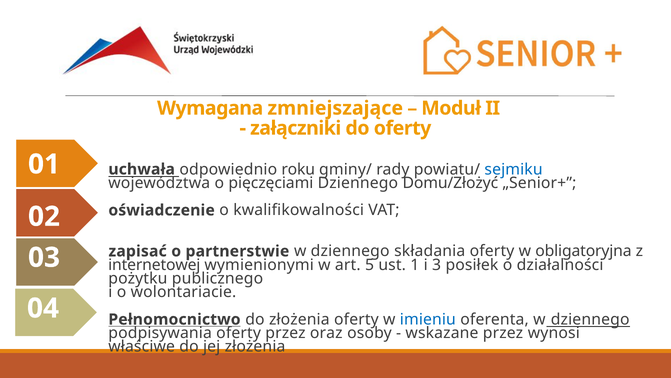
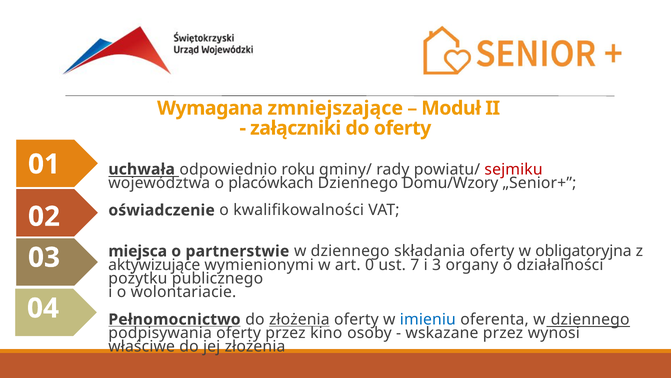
sejmiku colour: blue -> red
pięczęciami: pięczęciami -> placówkach
Domu/Złożyć: Domu/Złożyć -> Domu/Wzory
zapisać: zapisać -> miejsca
internetowej: internetowej -> aktywizujące
5: 5 -> 0
1: 1 -> 7
posiłek: posiłek -> organy
złożenia at (299, 319) underline: none -> present
oraz: oraz -> kino
